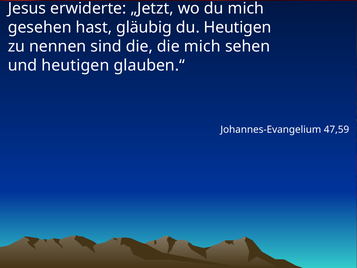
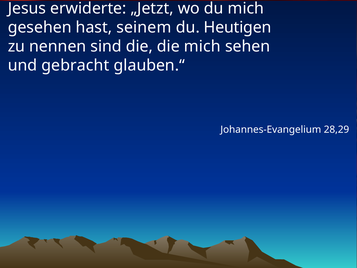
gläubig: gläubig -> seinem
und heutigen: heutigen -> gebracht
47,59: 47,59 -> 28,29
